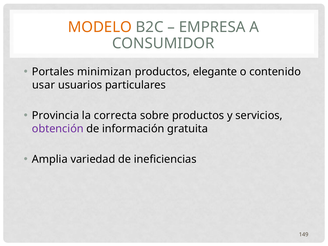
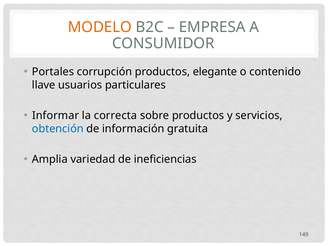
minimizan: minimizan -> corrupción
usar: usar -> llave
Provincia: Provincia -> Informar
obtención colour: purple -> blue
